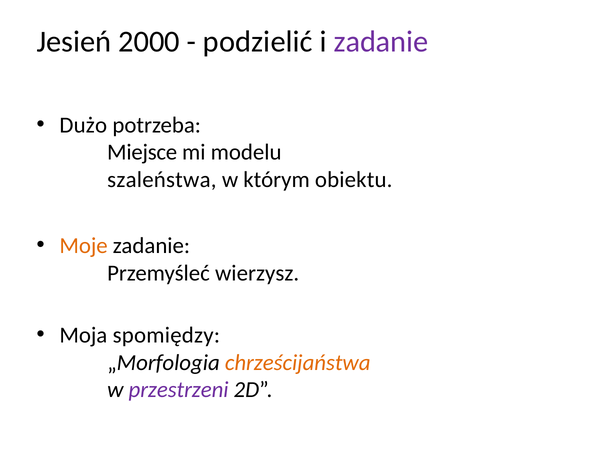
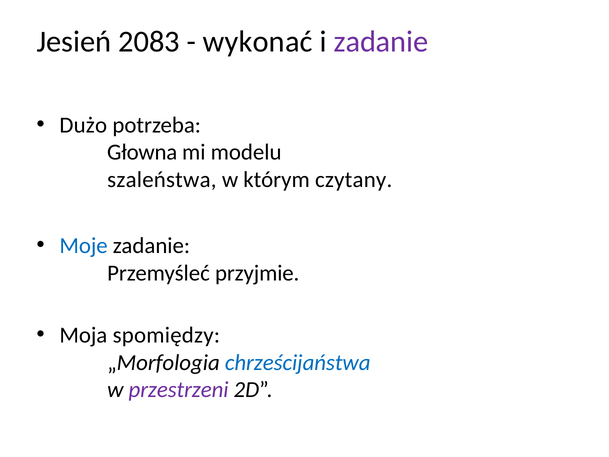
2000: 2000 -> 2083
podzielić: podzielić -> wykonać
Miejsce: Miejsce -> Głowna
obiektu: obiektu -> czytany
Moje colour: orange -> blue
wierzysz: wierzysz -> przyjmie
chrześcijaństwa colour: orange -> blue
